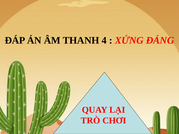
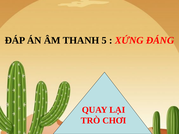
4: 4 -> 5
